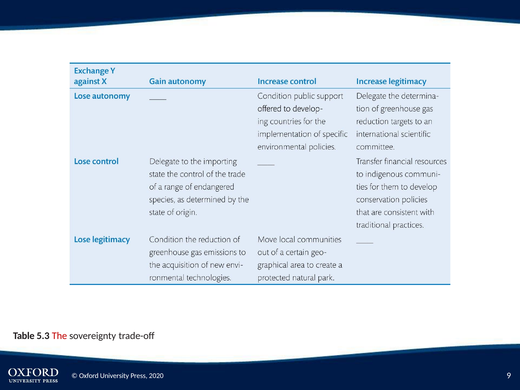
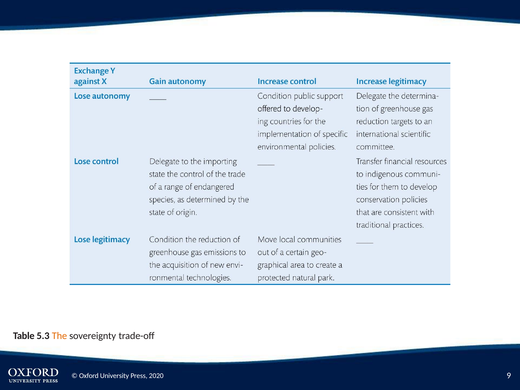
The colour: red -> orange
